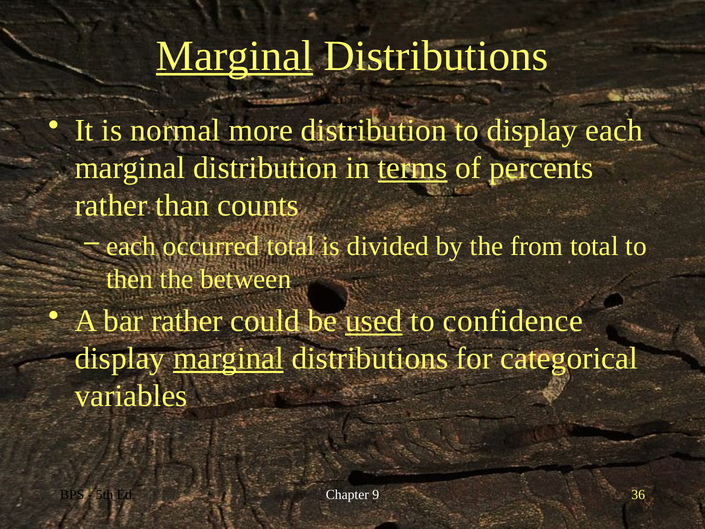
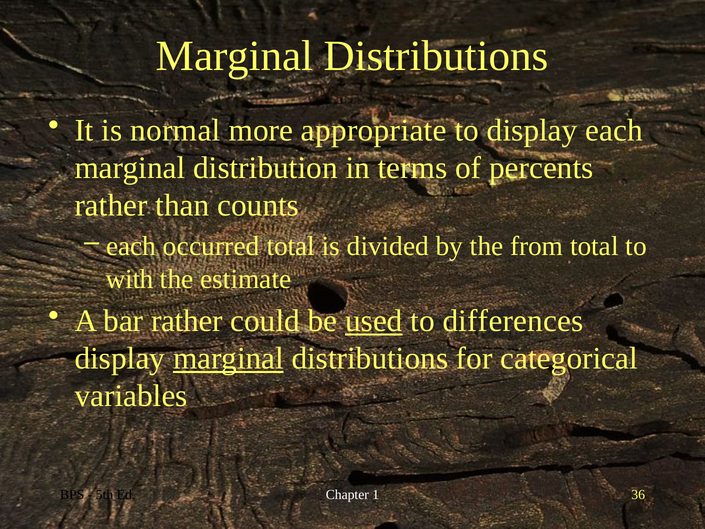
Marginal at (234, 56) underline: present -> none
more distribution: distribution -> appropriate
terms underline: present -> none
then: then -> with
between: between -> estimate
confidence: confidence -> differences
9: 9 -> 1
